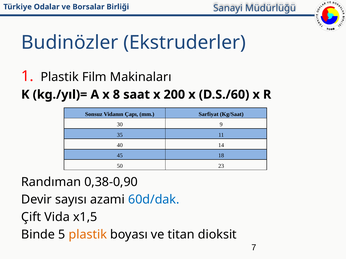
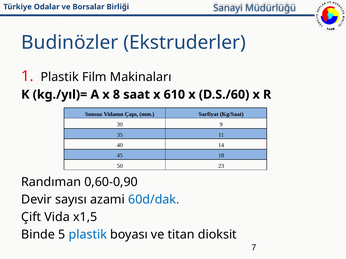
200: 200 -> 610
0,38-0,90: 0,38-0,90 -> 0,60-0,90
plastik at (88, 235) colour: orange -> blue
